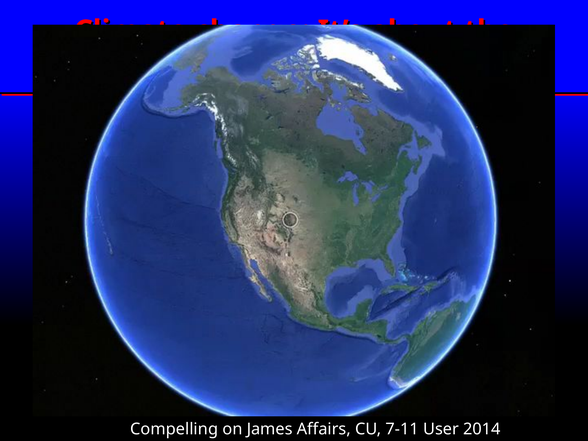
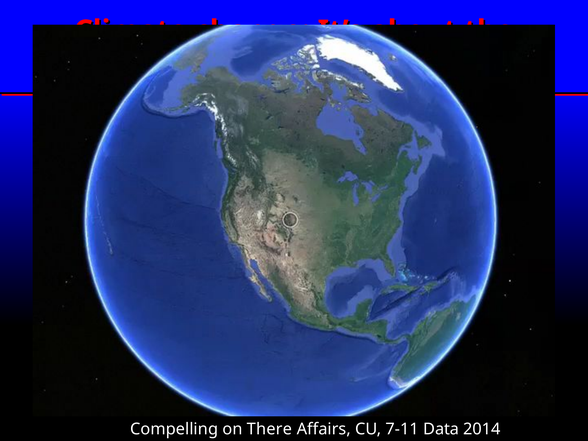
James: James -> There
7-11 User: User -> Data
